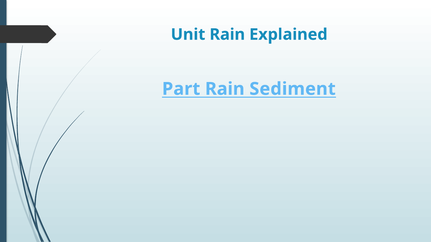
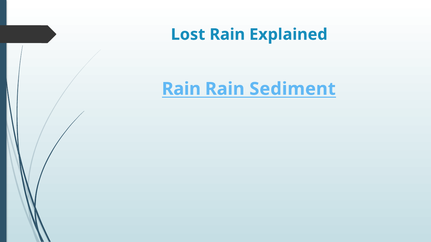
Unit: Unit -> Lost
Part at (181, 89): Part -> Rain
